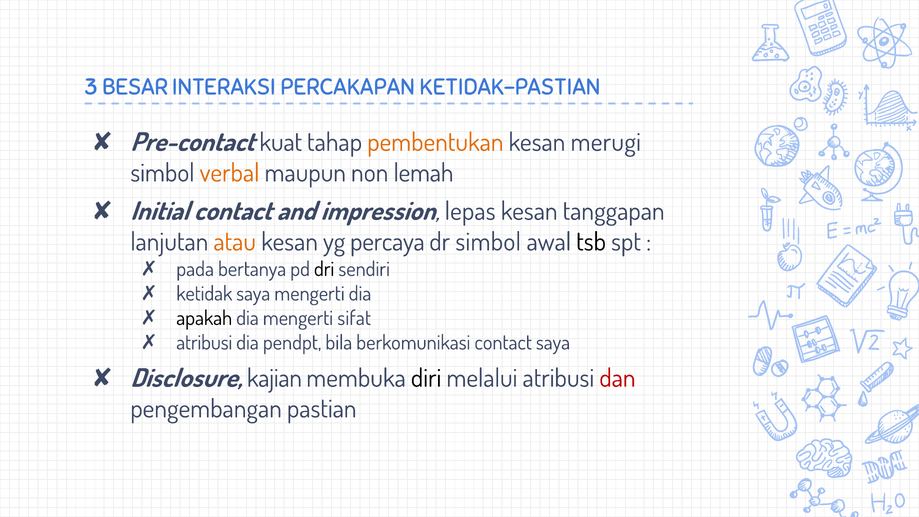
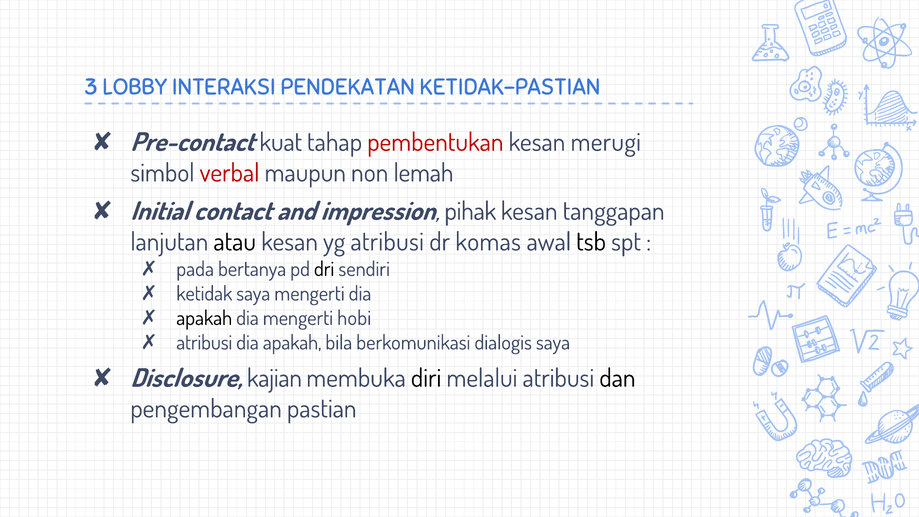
BESAR: BESAR -> LOBBY
PERCAKAPAN: PERCAKAPAN -> PENDEKATAN
pembentukan colour: orange -> red
verbal colour: orange -> red
lepas: lepas -> pihak
atau colour: orange -> black
yg percaya: percaya -> atribusi
dr simbol: simbol -> komas
sifat: sifat -> hobi
dia pendpt: pendpt -> apakah
berkomunikasi contact: contact -> dialogis
dan colour: red -> black
